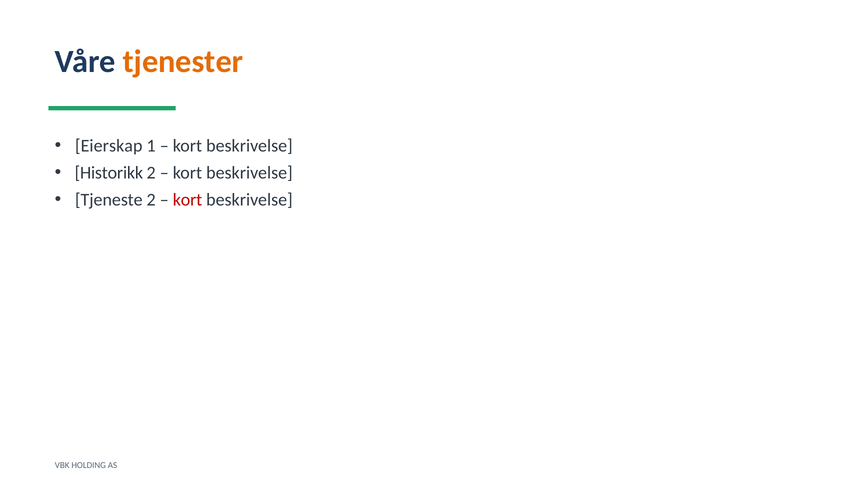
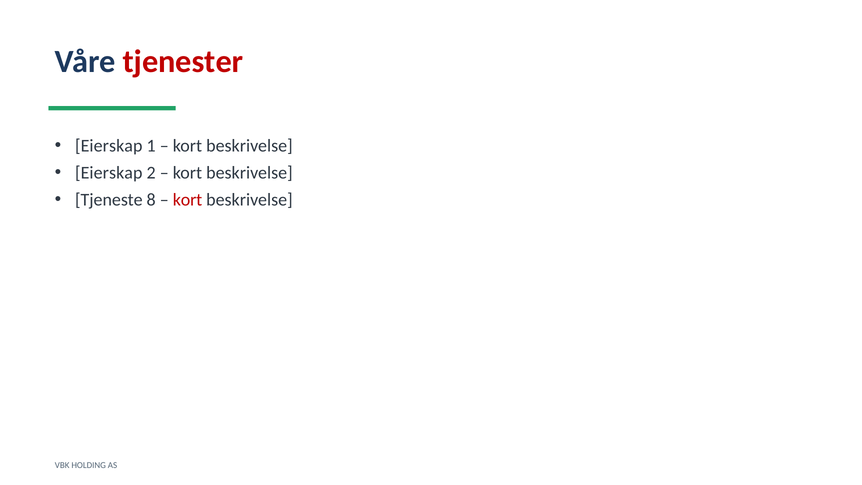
tjenester colour: orange -> red
Historikk at (109, 173): Historikk -> Eierskap
Tjeneste 2: 2 -> 8
